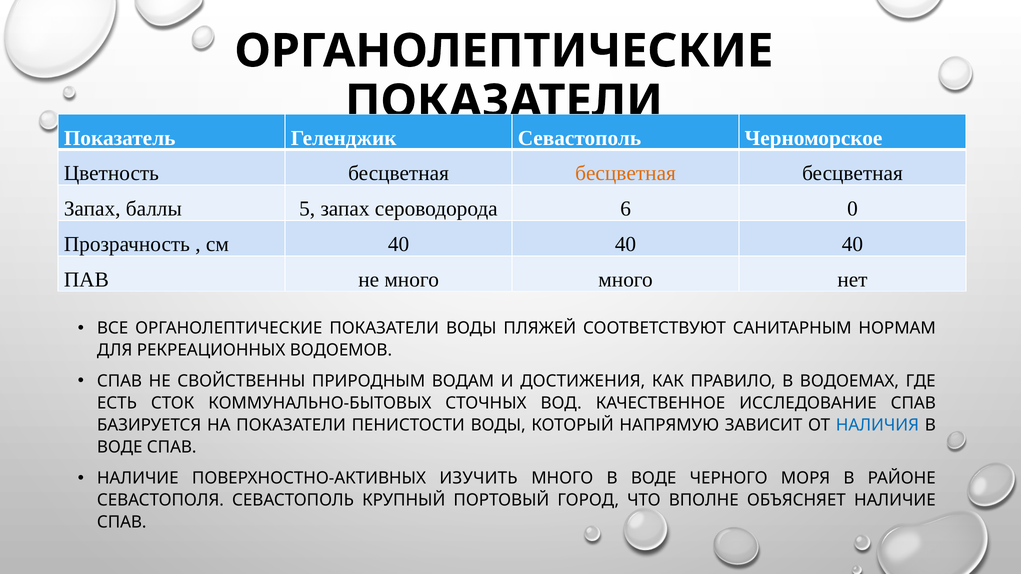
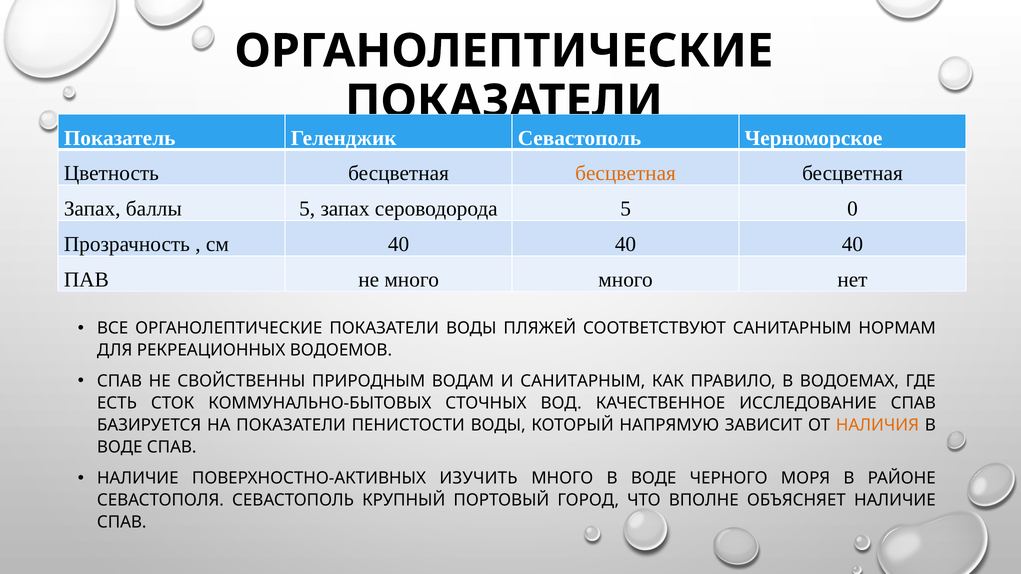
сероводорода 6: 6 -> 5
И ДОСТИЖЕНИЯ: ДОСТИЖЕНИЯ -> САНИТАРНЫМ
НАЛИЧИЯ colour: blue -> orange
